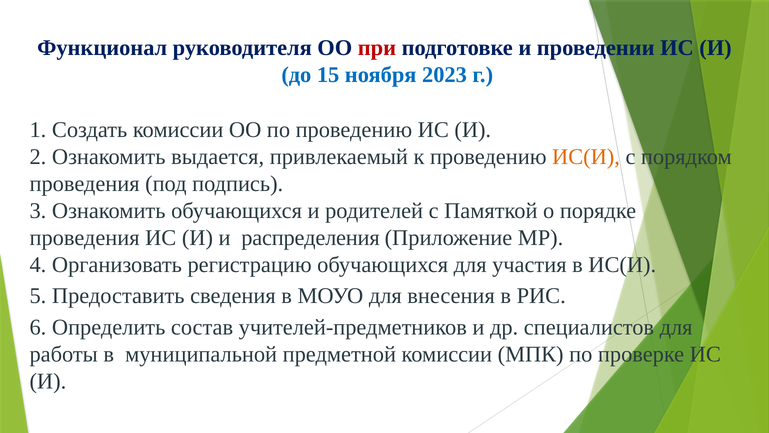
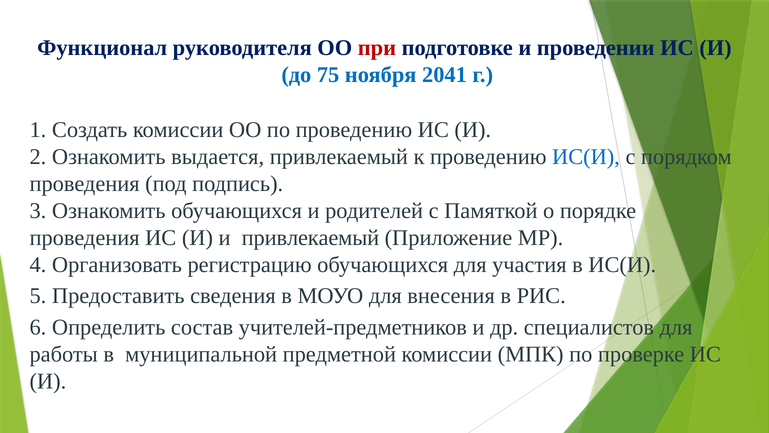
15: 15 -> 75
2023: 2023 -> 2041
ИС(И at (586, 157) colour: orange -> blue
и распределения: распределения -> привлекаемый
